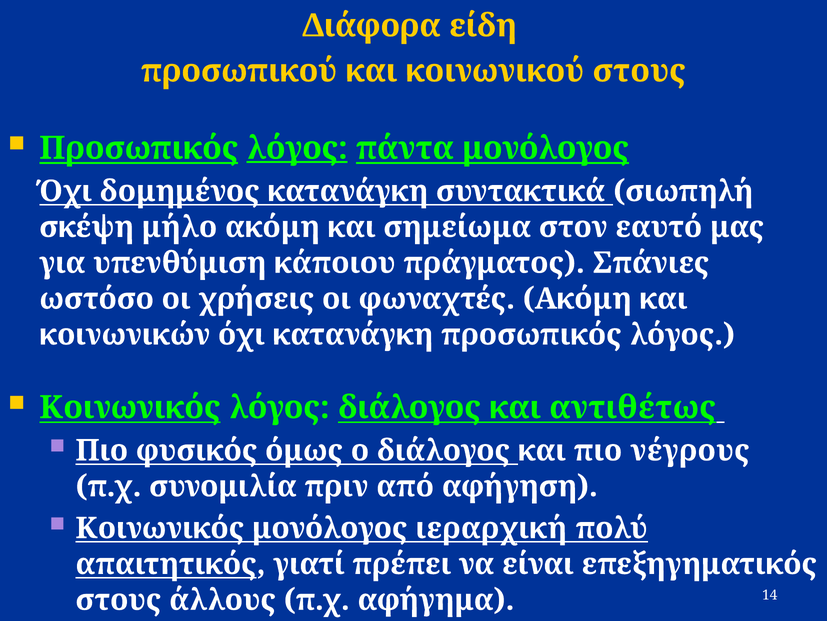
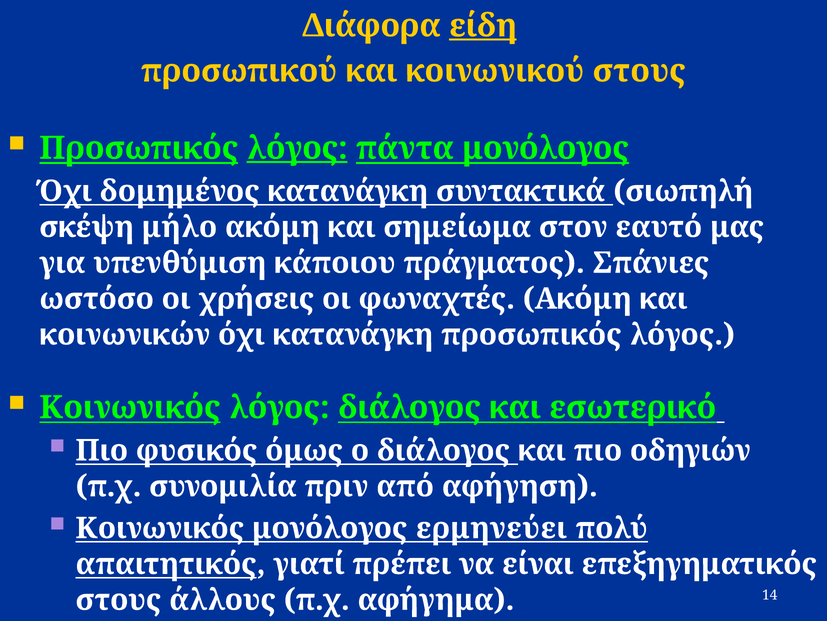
είδη underline: none -> present
αντιθέτως: αντιθέτως -> εσωτερικό
νέγρους: νέγρους -> οδηγιών
ιεραρχική: ιεραρχική -> ερμηνεύει
